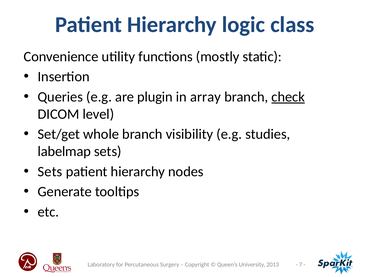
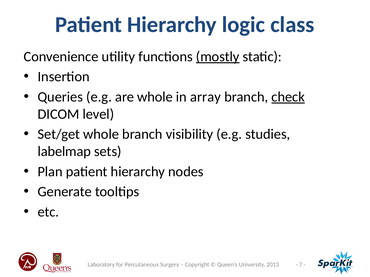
mostly underline: none -> present
are plugin: plugin -> whole
Sets at (50, 172): Sets -> Plan
